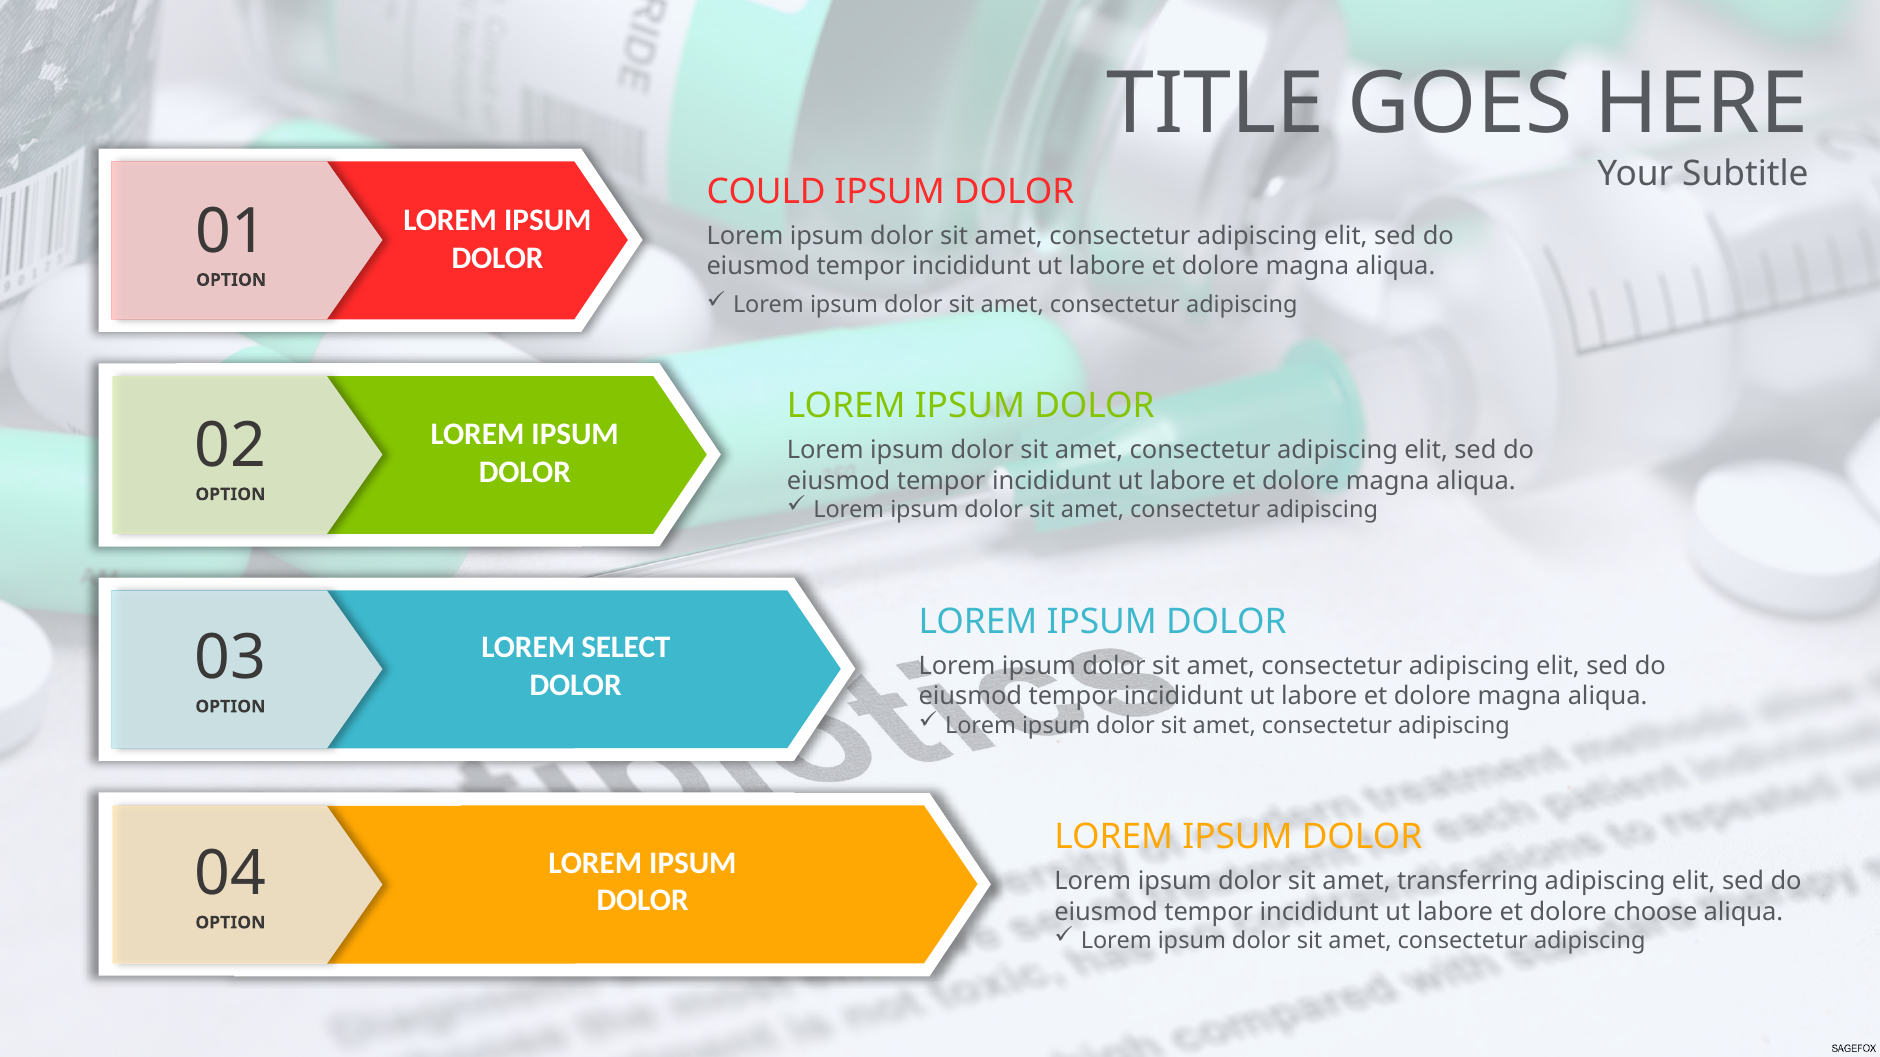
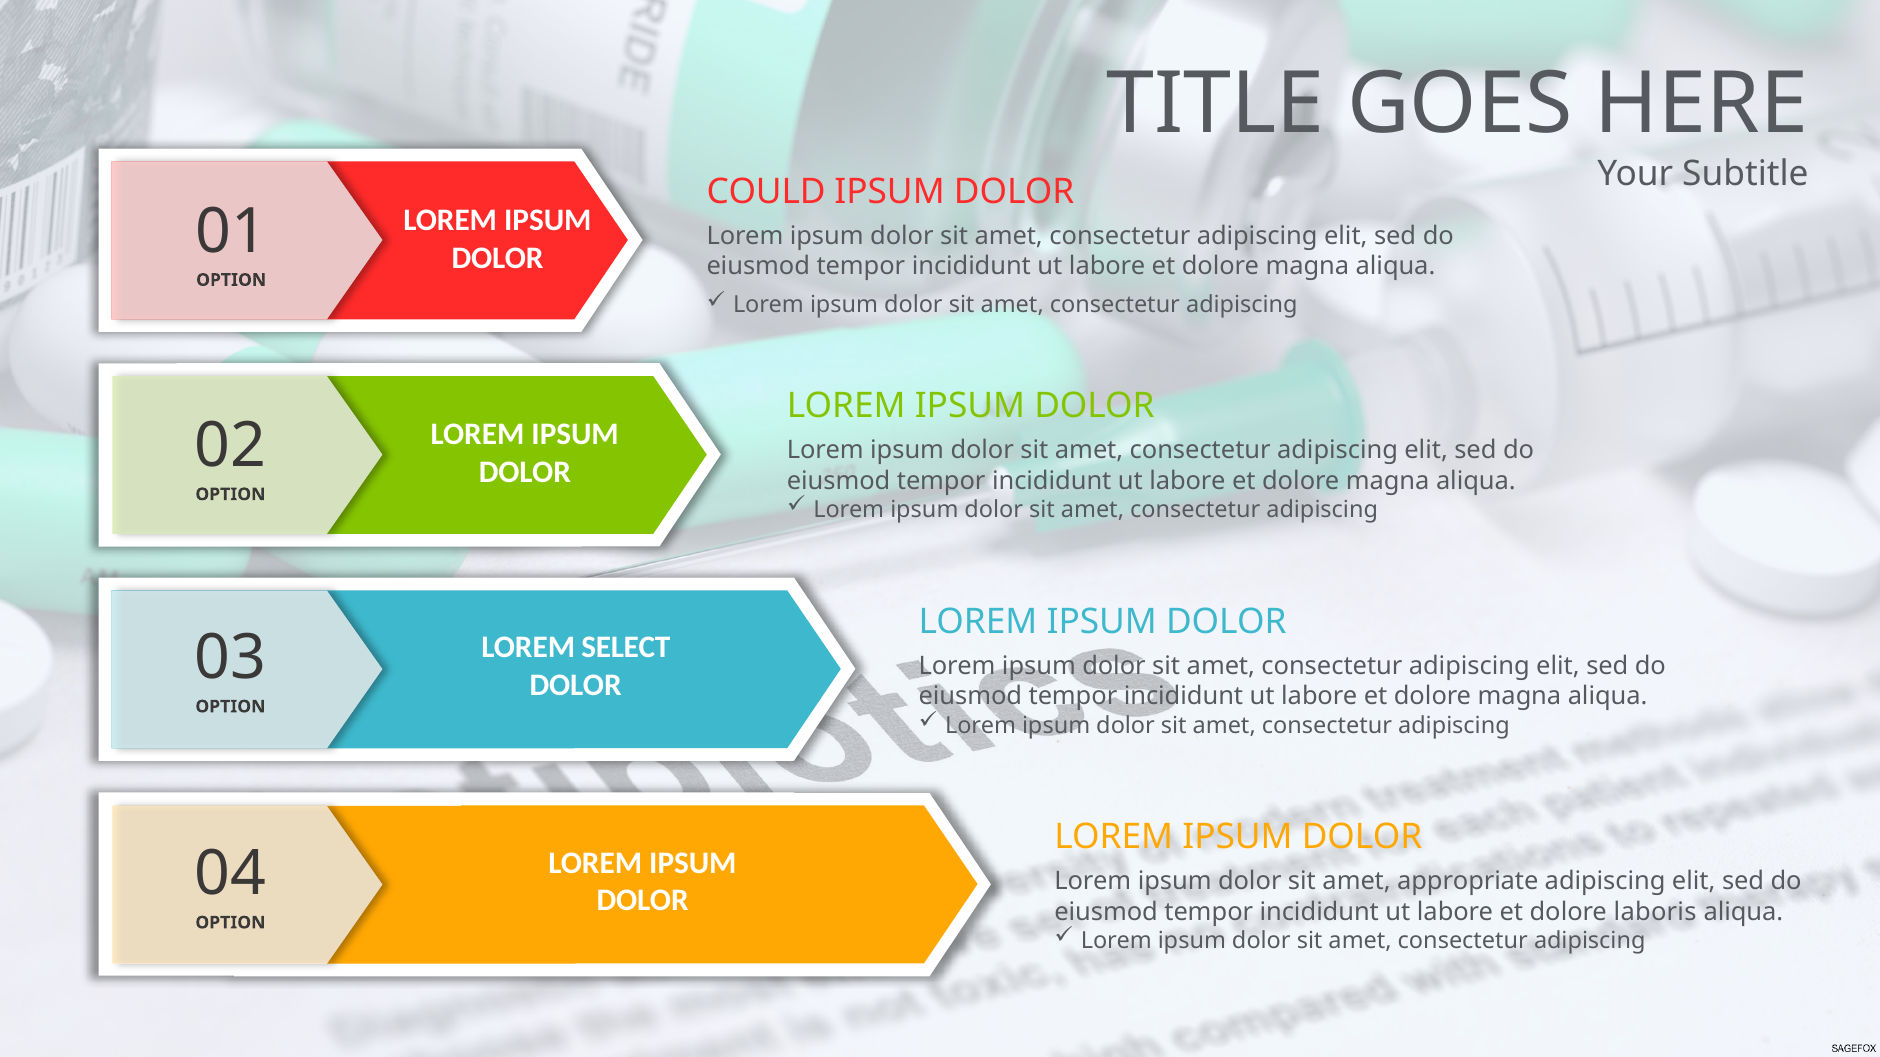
transferring: transferring -> appropriate
choose: choose -> laboris
